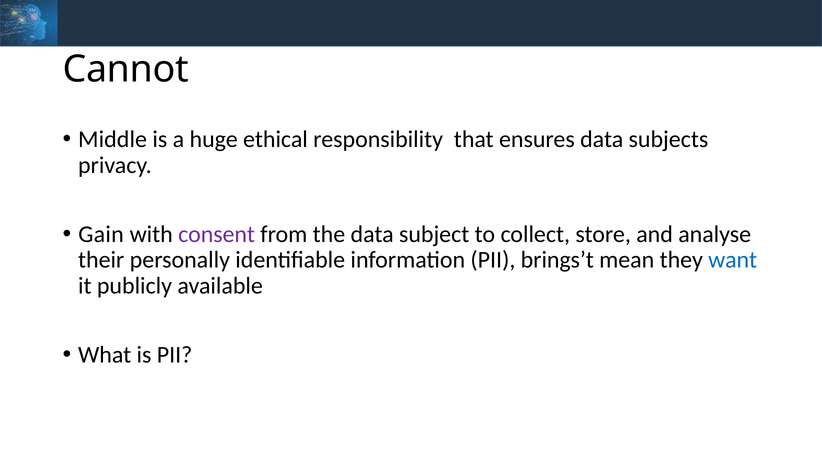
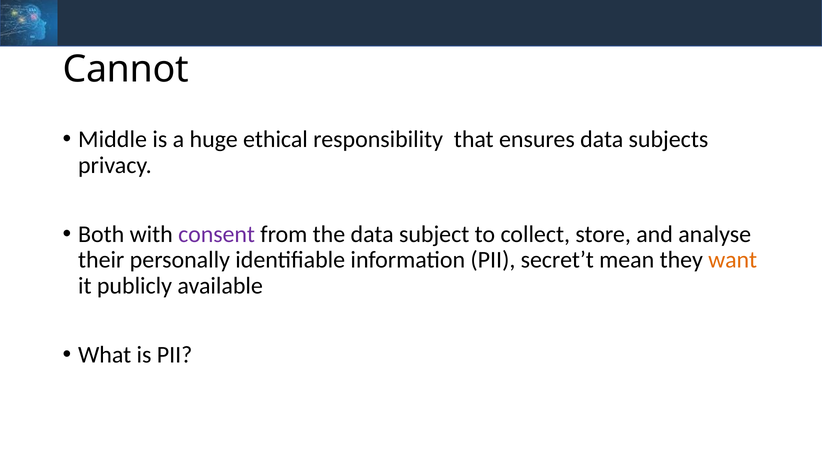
Gain: Gain -> Both
brings’t: brings’t -> secret’t
want colour: blue -> orange
